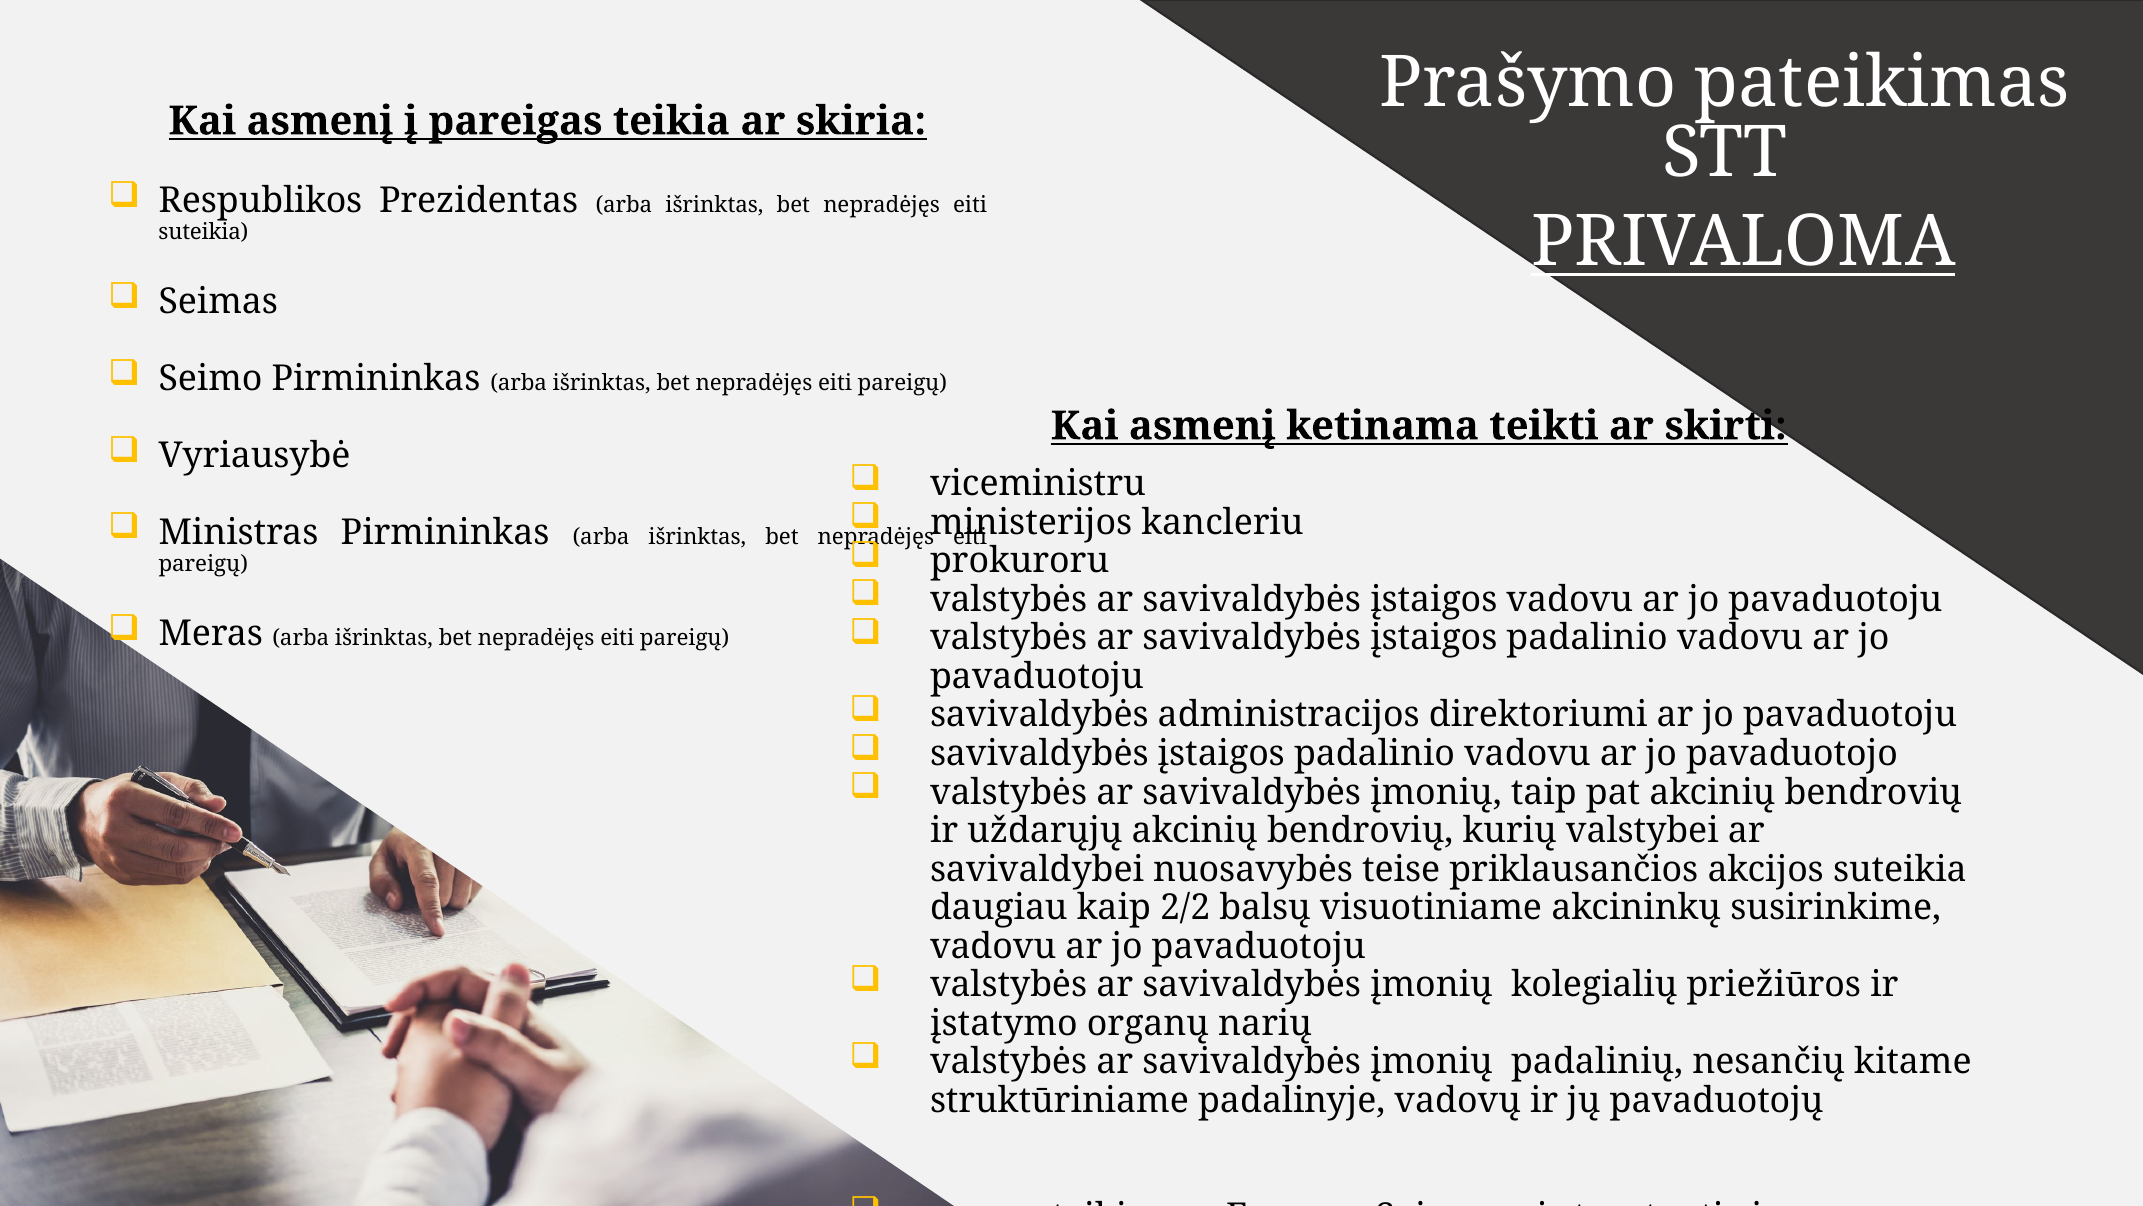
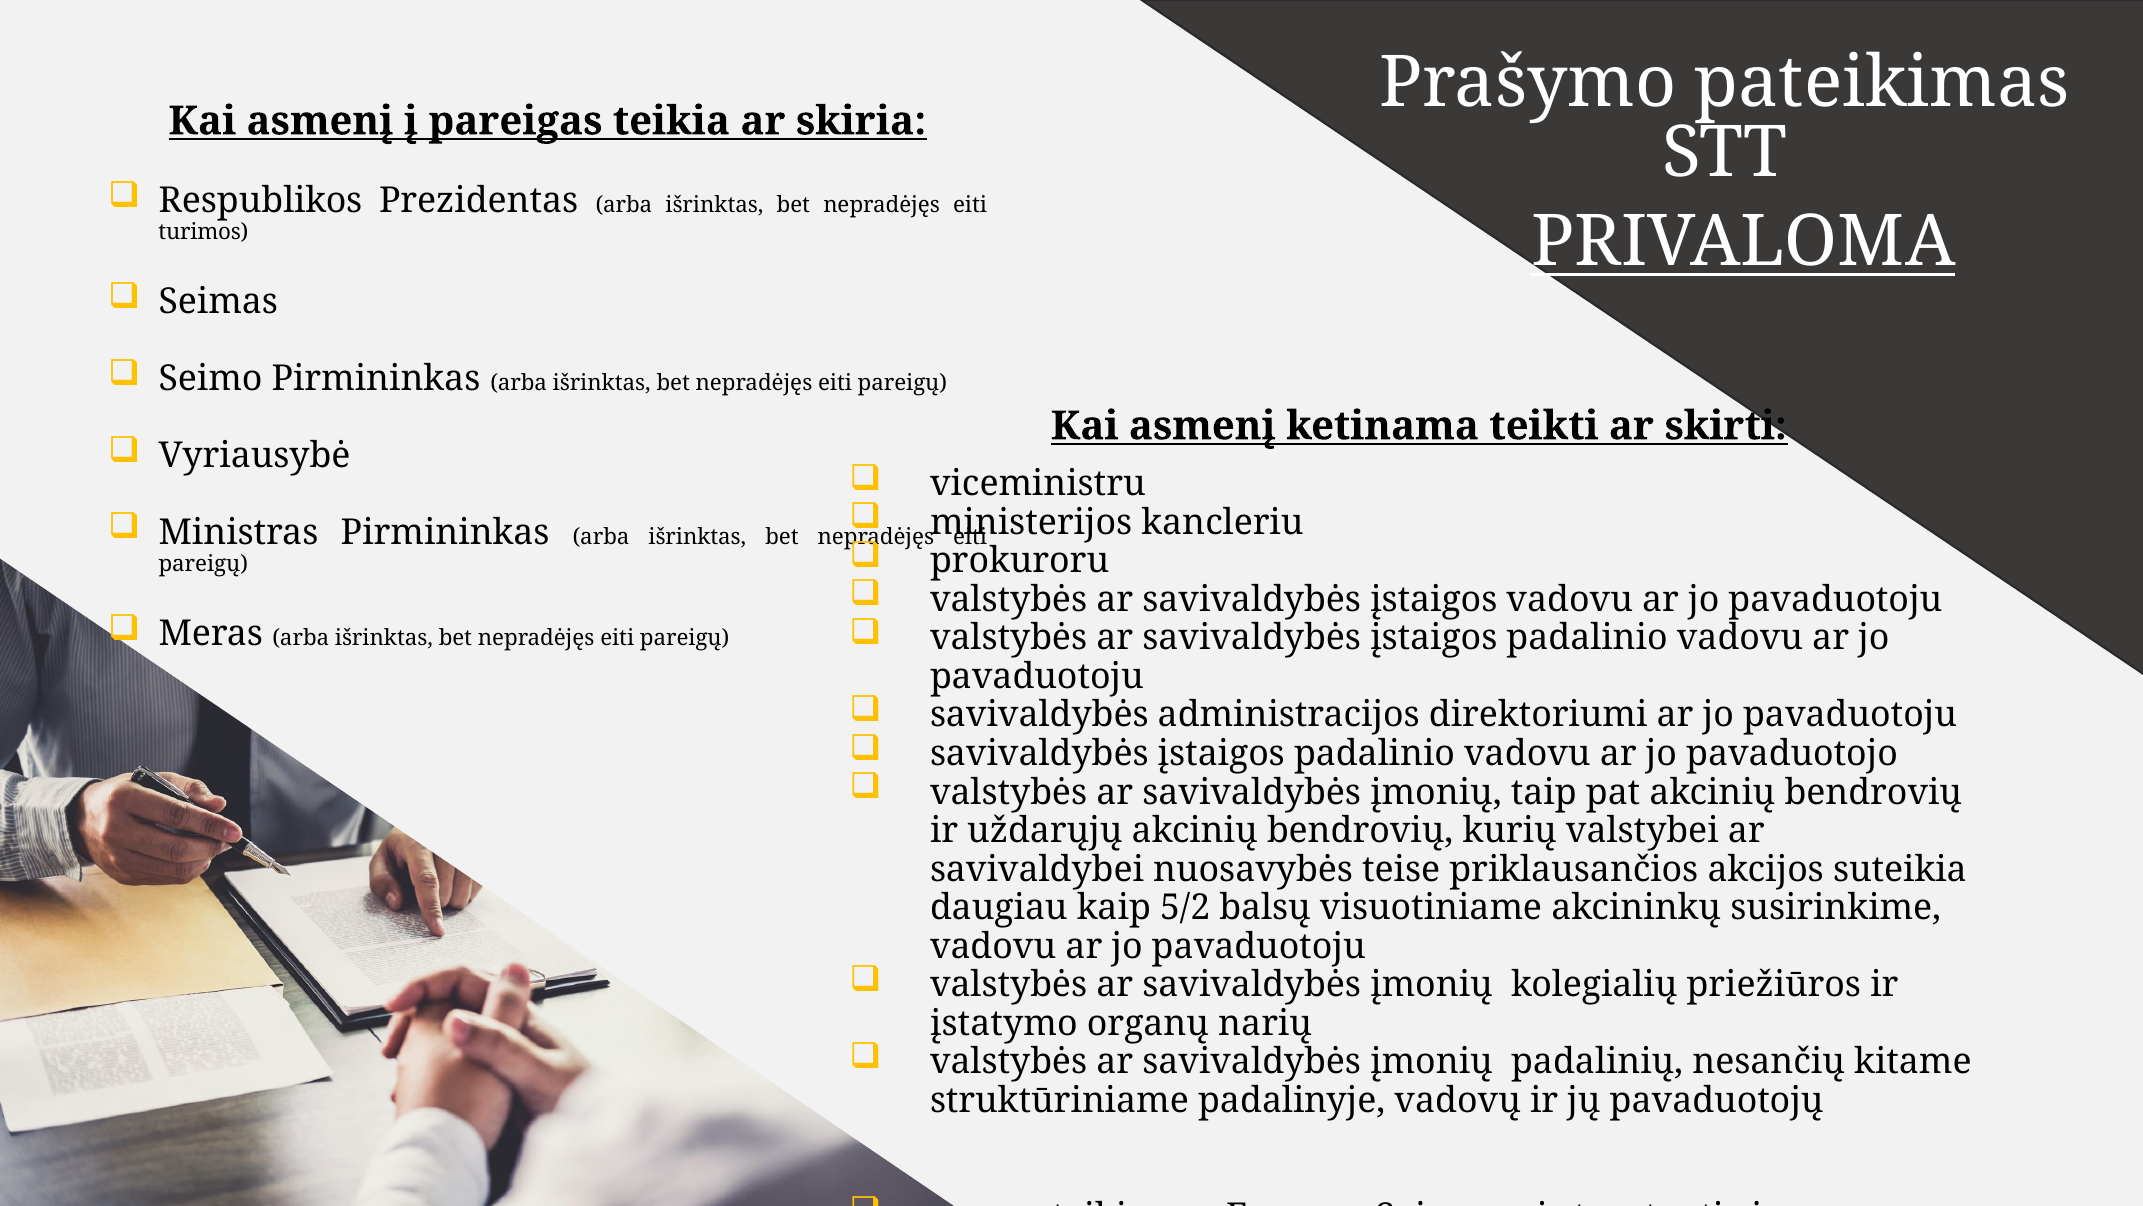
suteikia at (203, 232): suteikia -> turimos
2/2: 2/2 -> 5/2
